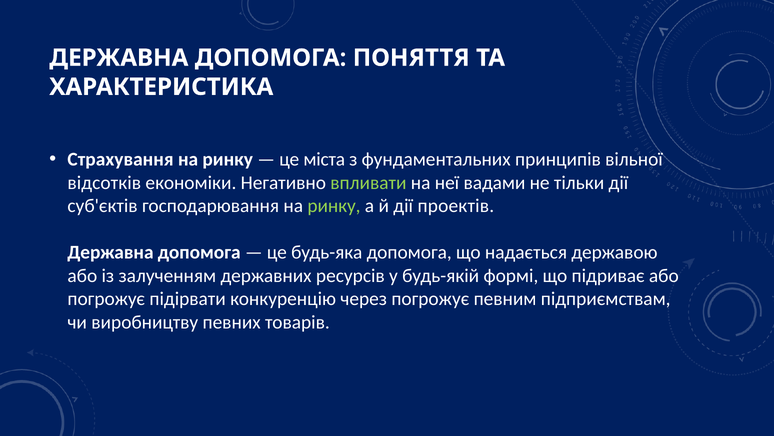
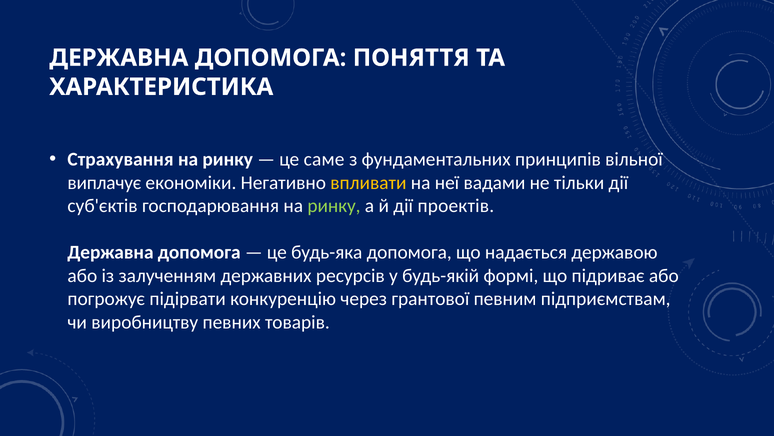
міста: міста -> саме
відсотків: відсотків -> виплачує
впливати colour: light green -> yellow
через погрожує: погрожує -> грантової
